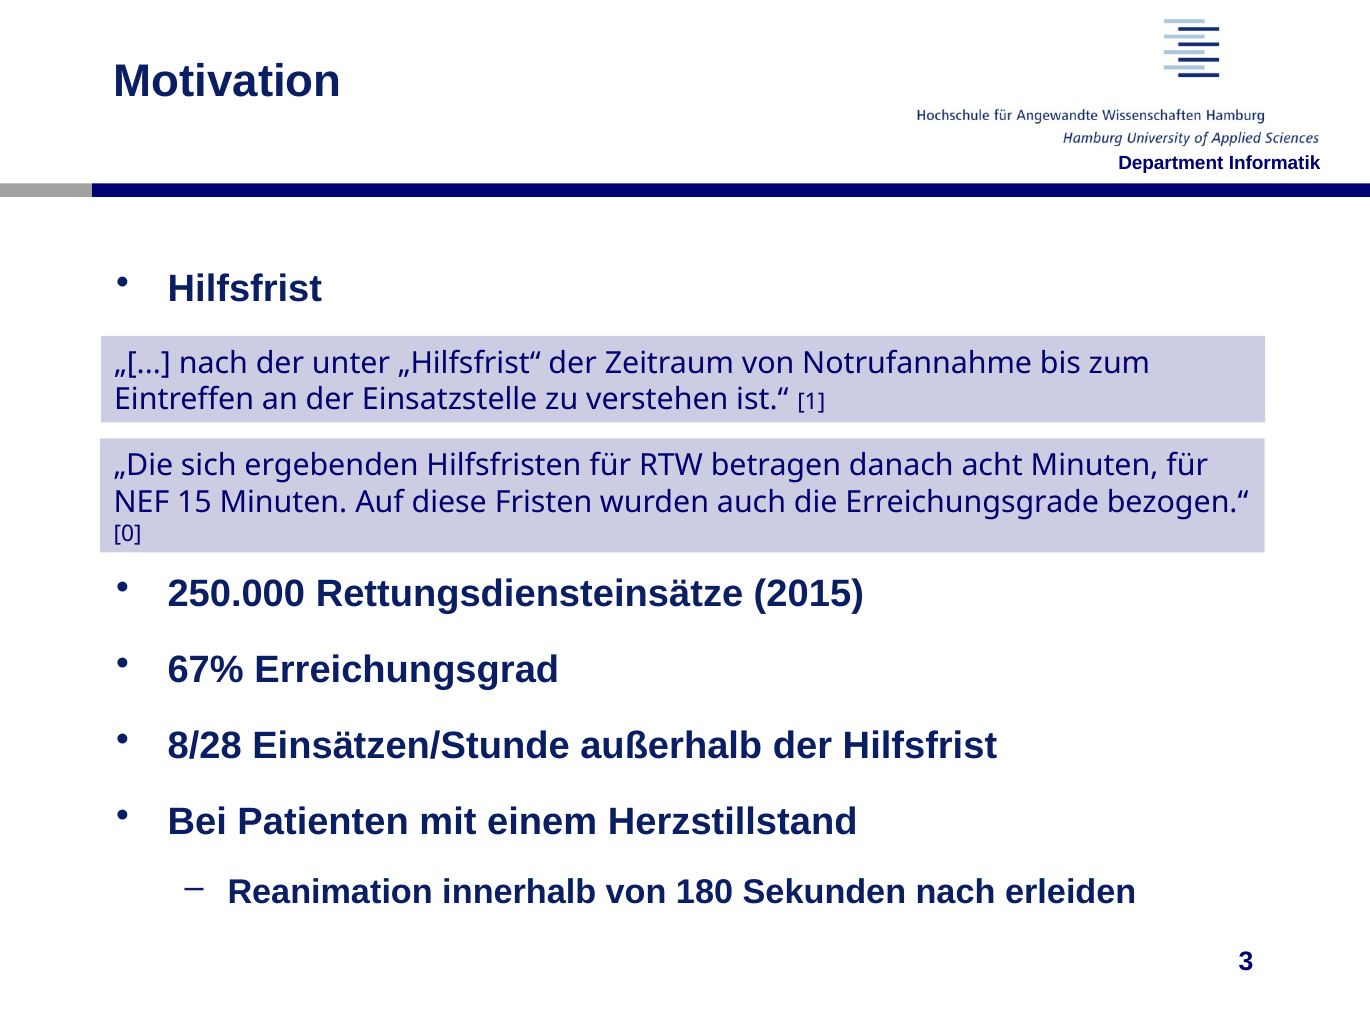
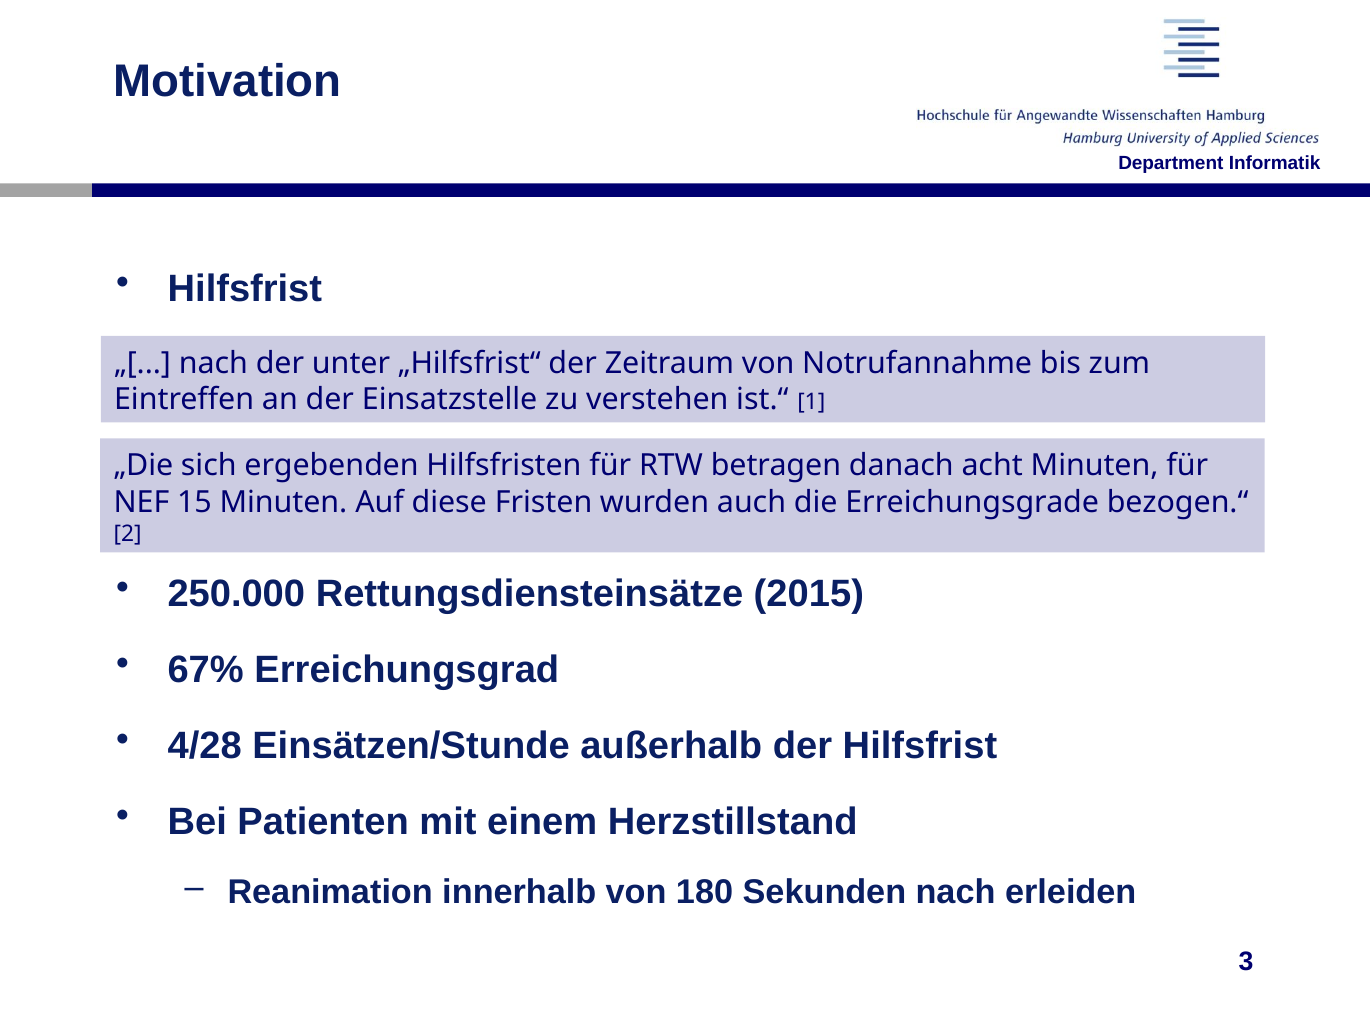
0: 0 -> 2
8/28: 8/28 -> 4/28
